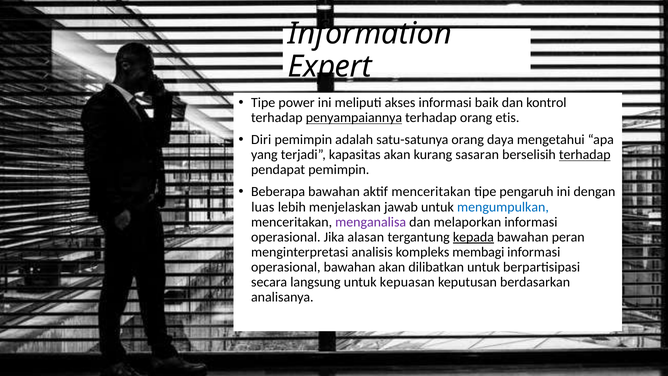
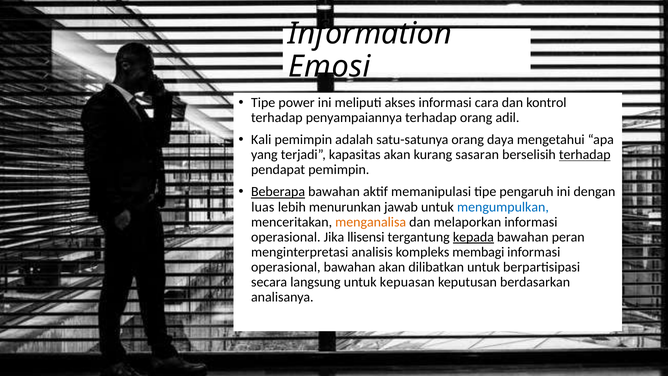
Expert: Expert -> Emosi
baik: baik -> cara
penyampaiannya underline: present -> none
etis: etis -> adil
Diri: Diri -> Kali
Beberapa underline: none -> present
aktif menceritakan: menceritakan -> memanipulasi
menjelaskan: menjelaskan -> menurunkan
menganalisa colour: purple -> orange
alasan: alasan -> llisensi
